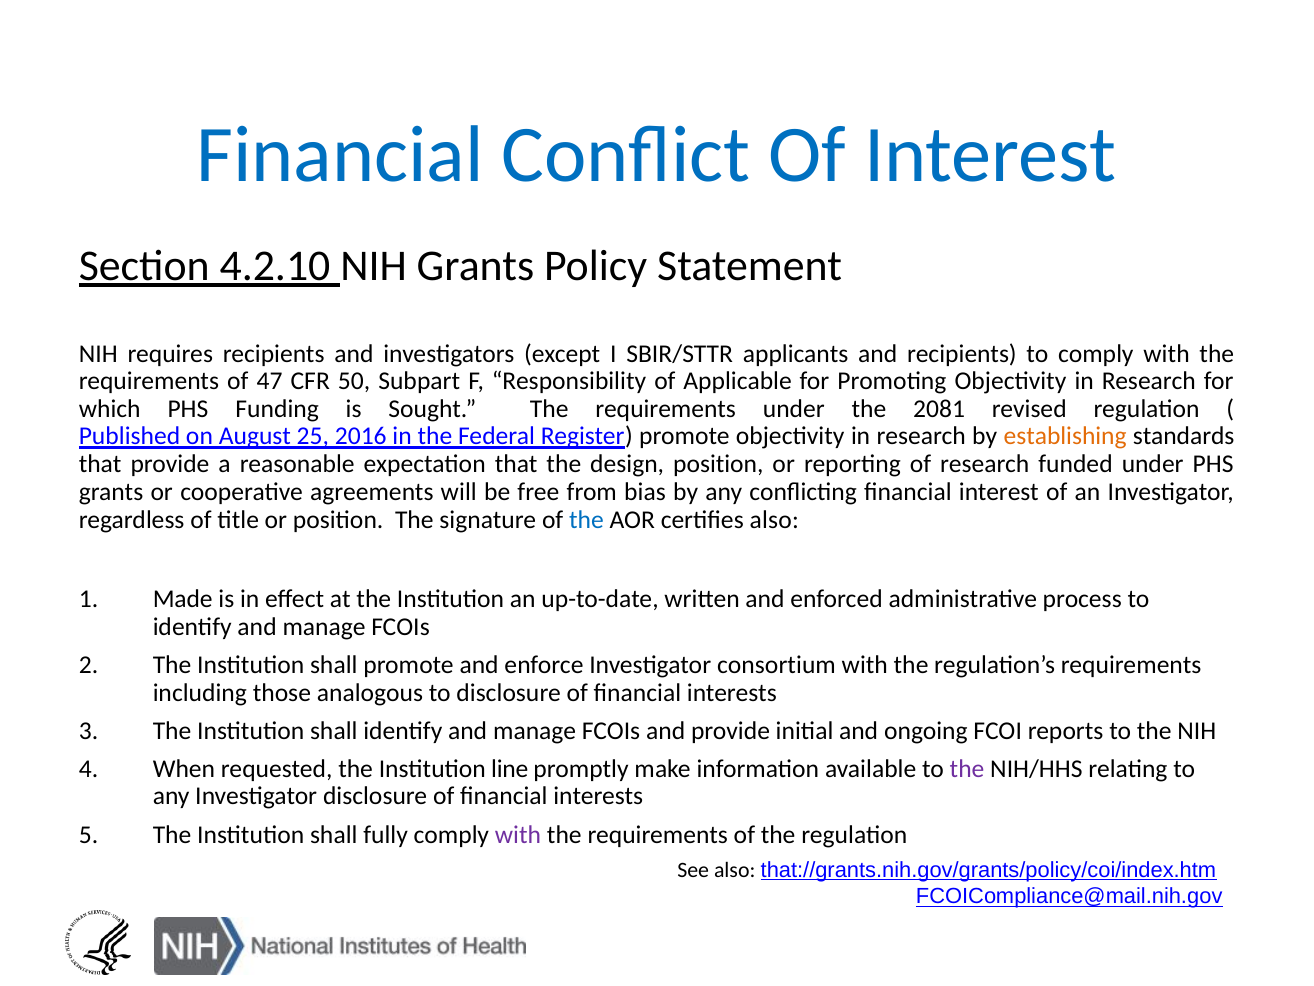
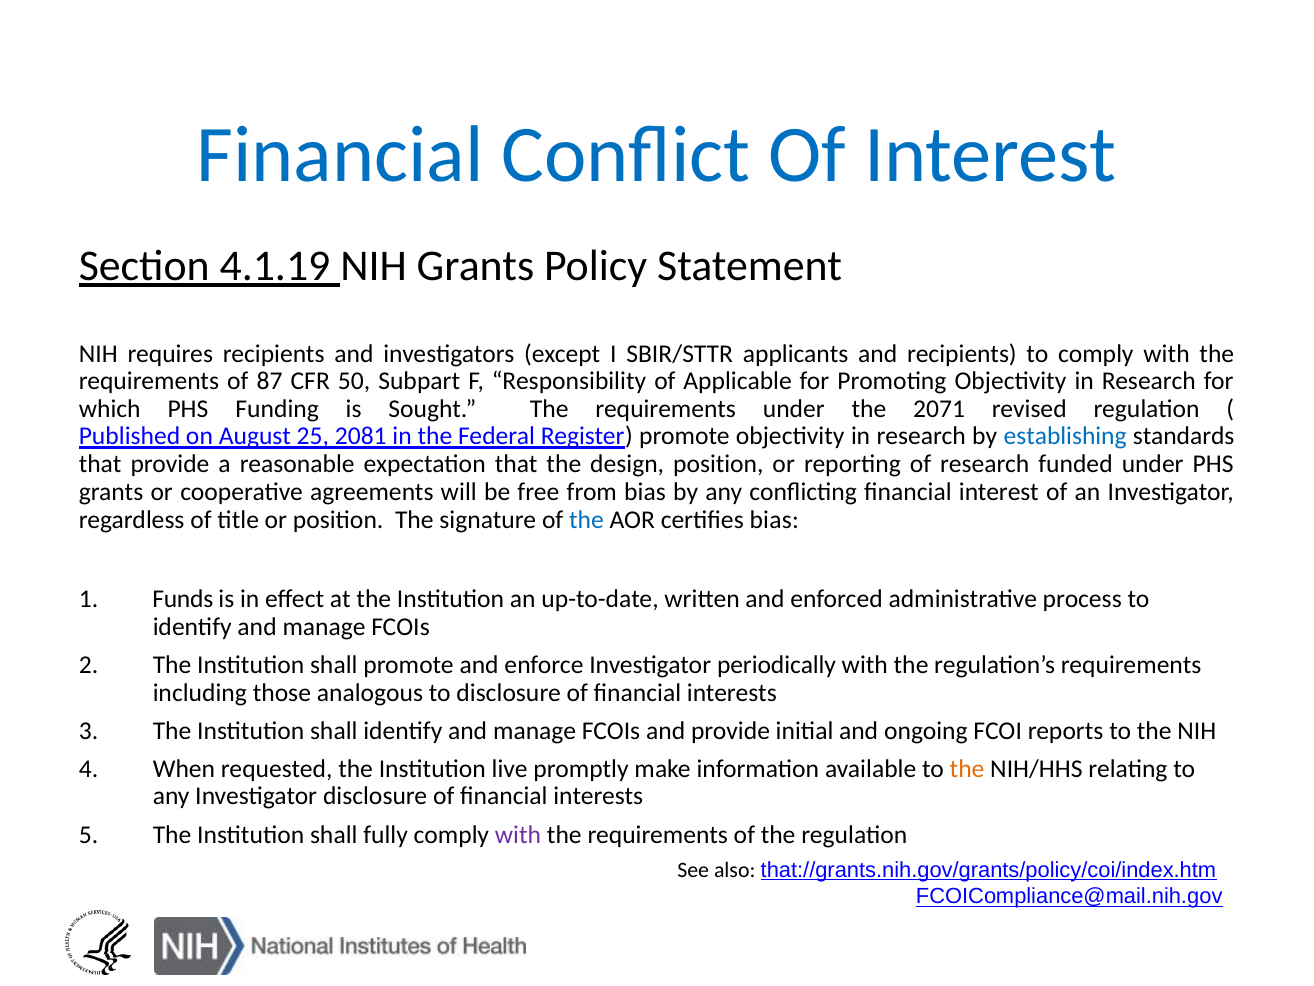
4.2.10: 4.2.10 -> 4.1.19
47: 47 -> 87
2081: 2081 -> 2071
2016: 2016 -> 2081
establishing colour: orange -> blue
certifies also: also -> bias
Made: Made -> Funds
consortium: consortium -> periodically
line: line -> live
the at (967, 768) colour: purple -> orange
